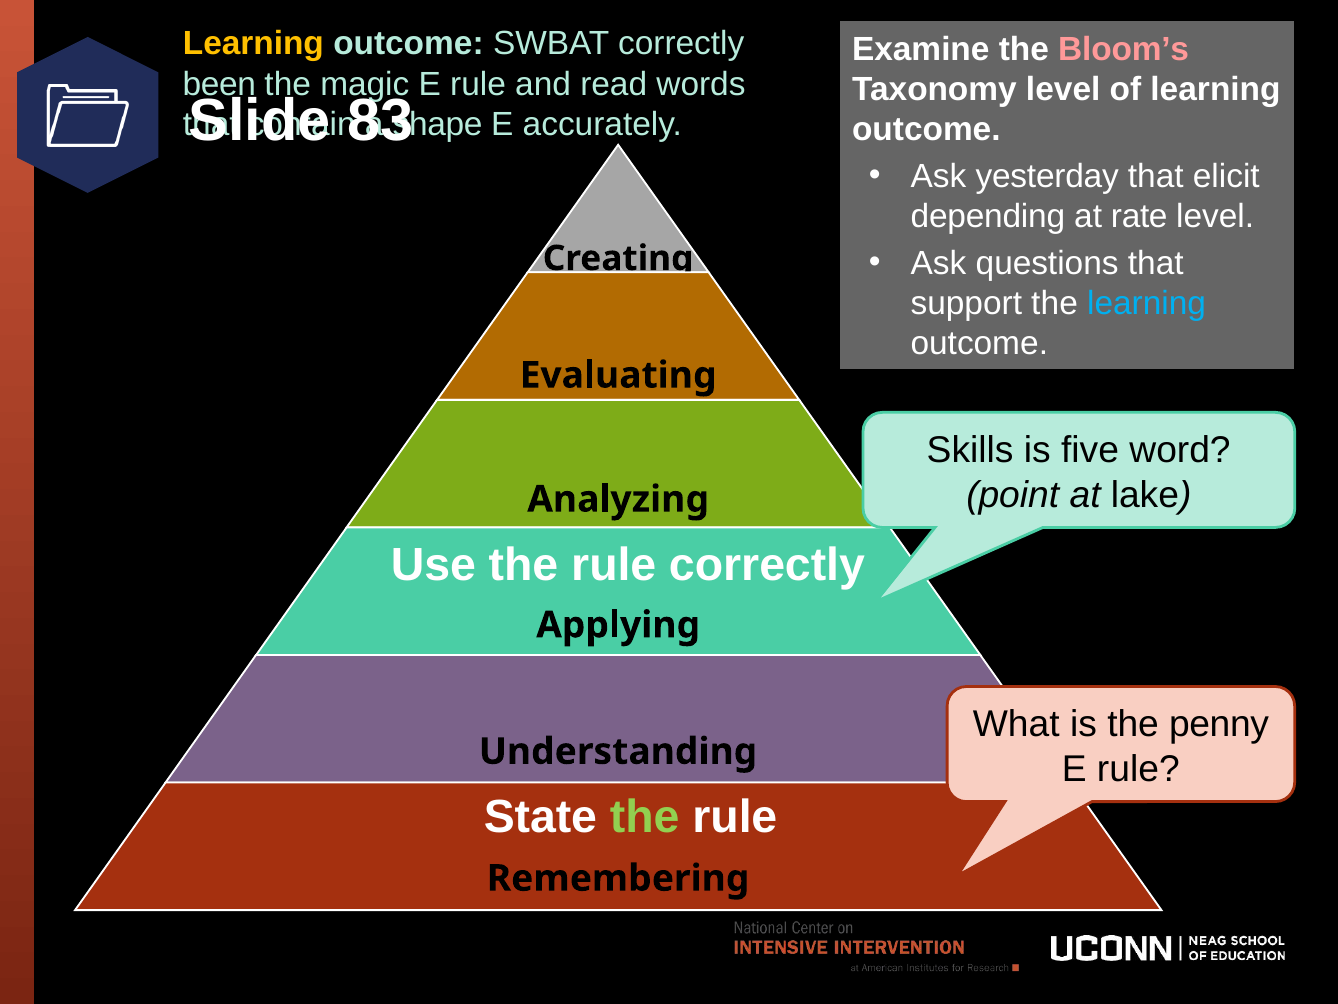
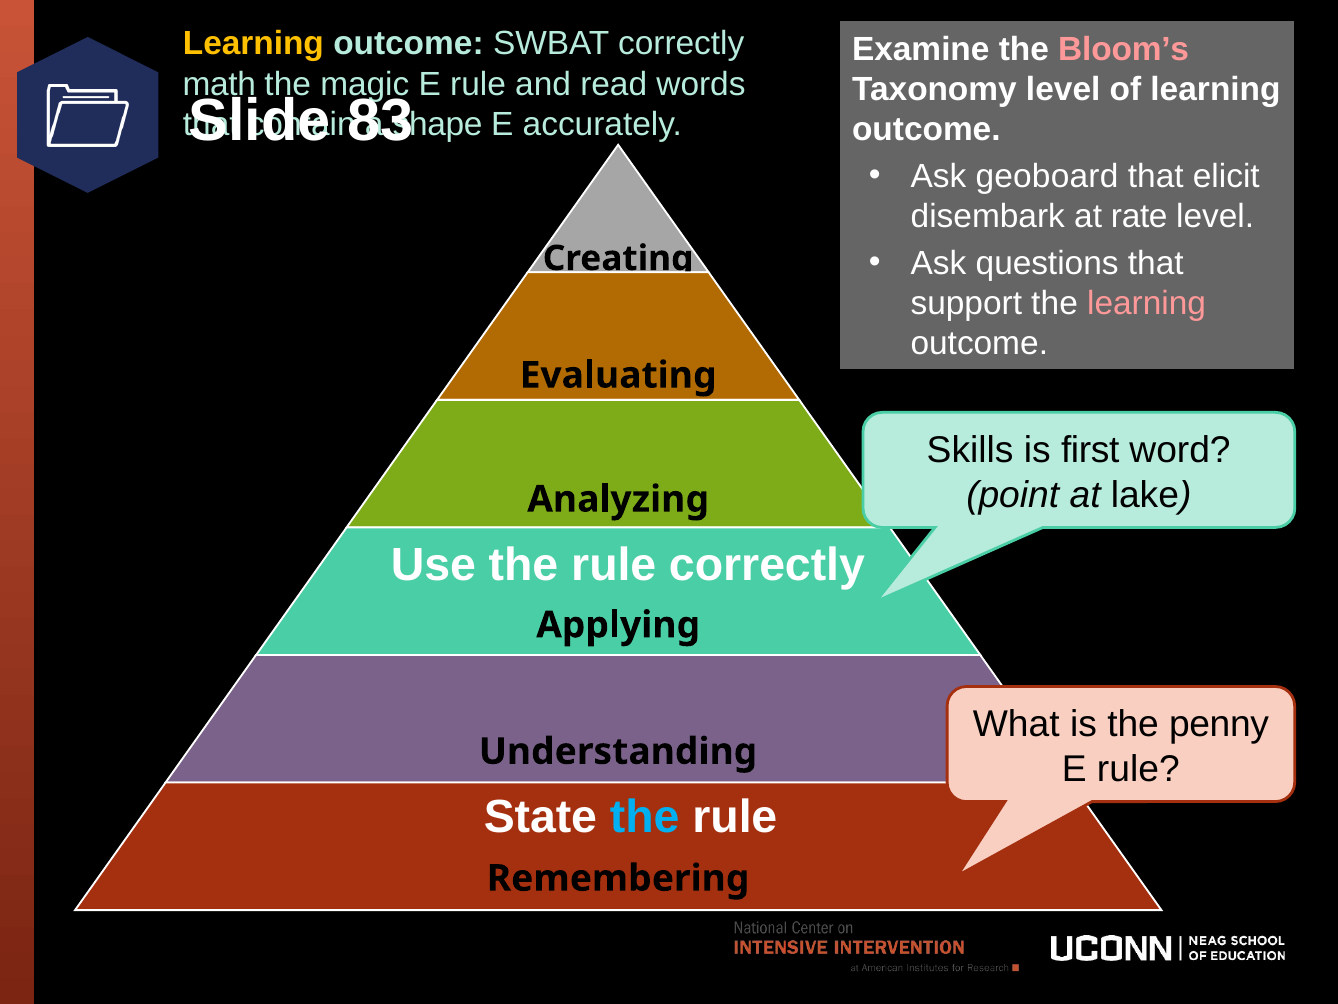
been: been -> math
yesterday: yesterday -> geoboard
depending: depending -> disembark
learning at (1147, 303) colour: light blue -> pink
five: five -> first
the at (645, 817) colour: light green -> light blue
